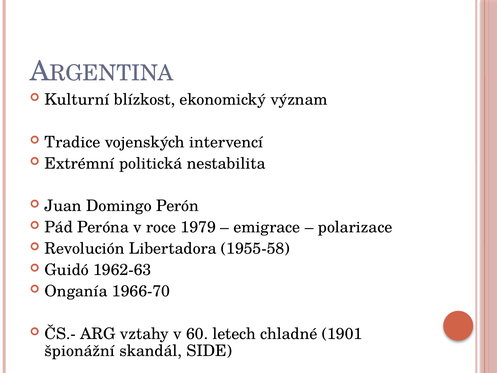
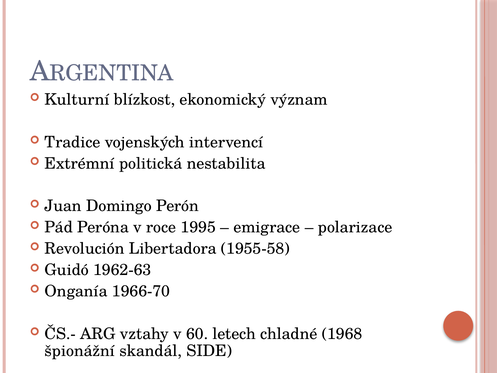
1979: 1979 -> 1995
1901: 1901 -> 1968
